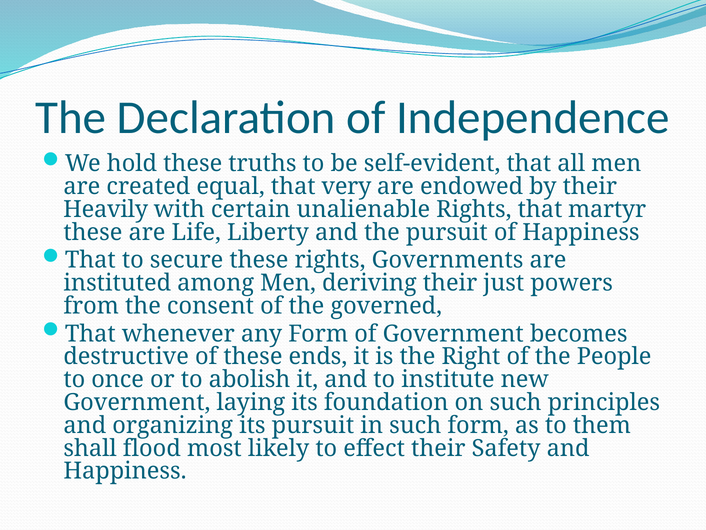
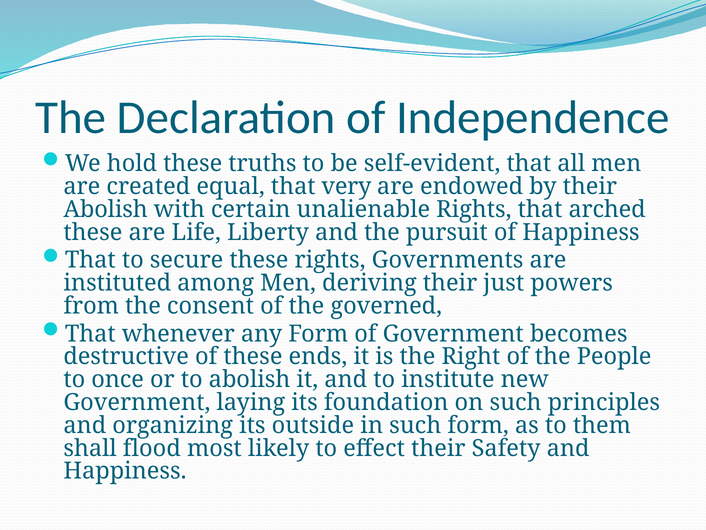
Heavily at (106, 209): Heavily -> Abolish
martyr: martyr -> arched
its pursuit: pursuit -> outside
